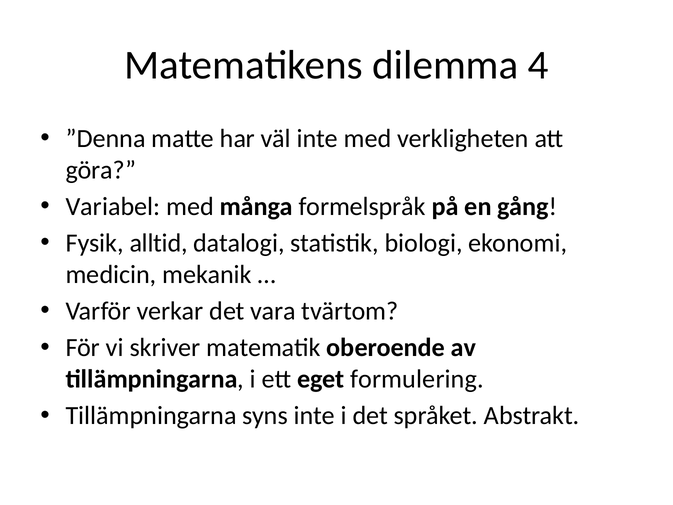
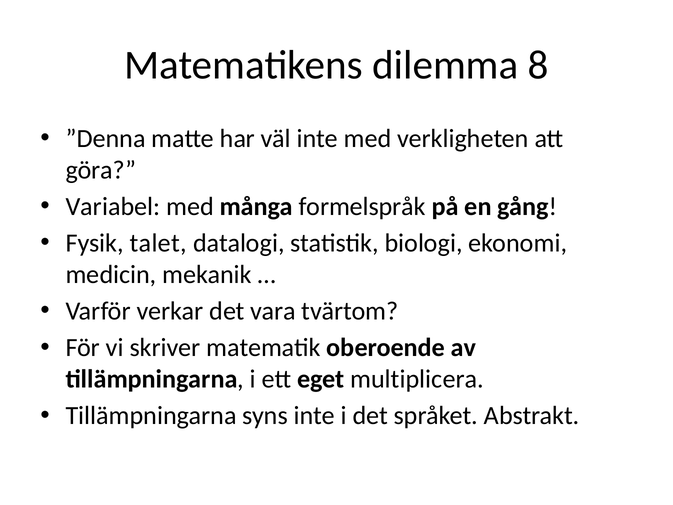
4: 4 -> 8
alltid: alltid -> talet
formulering: formulering -> multiplicera
